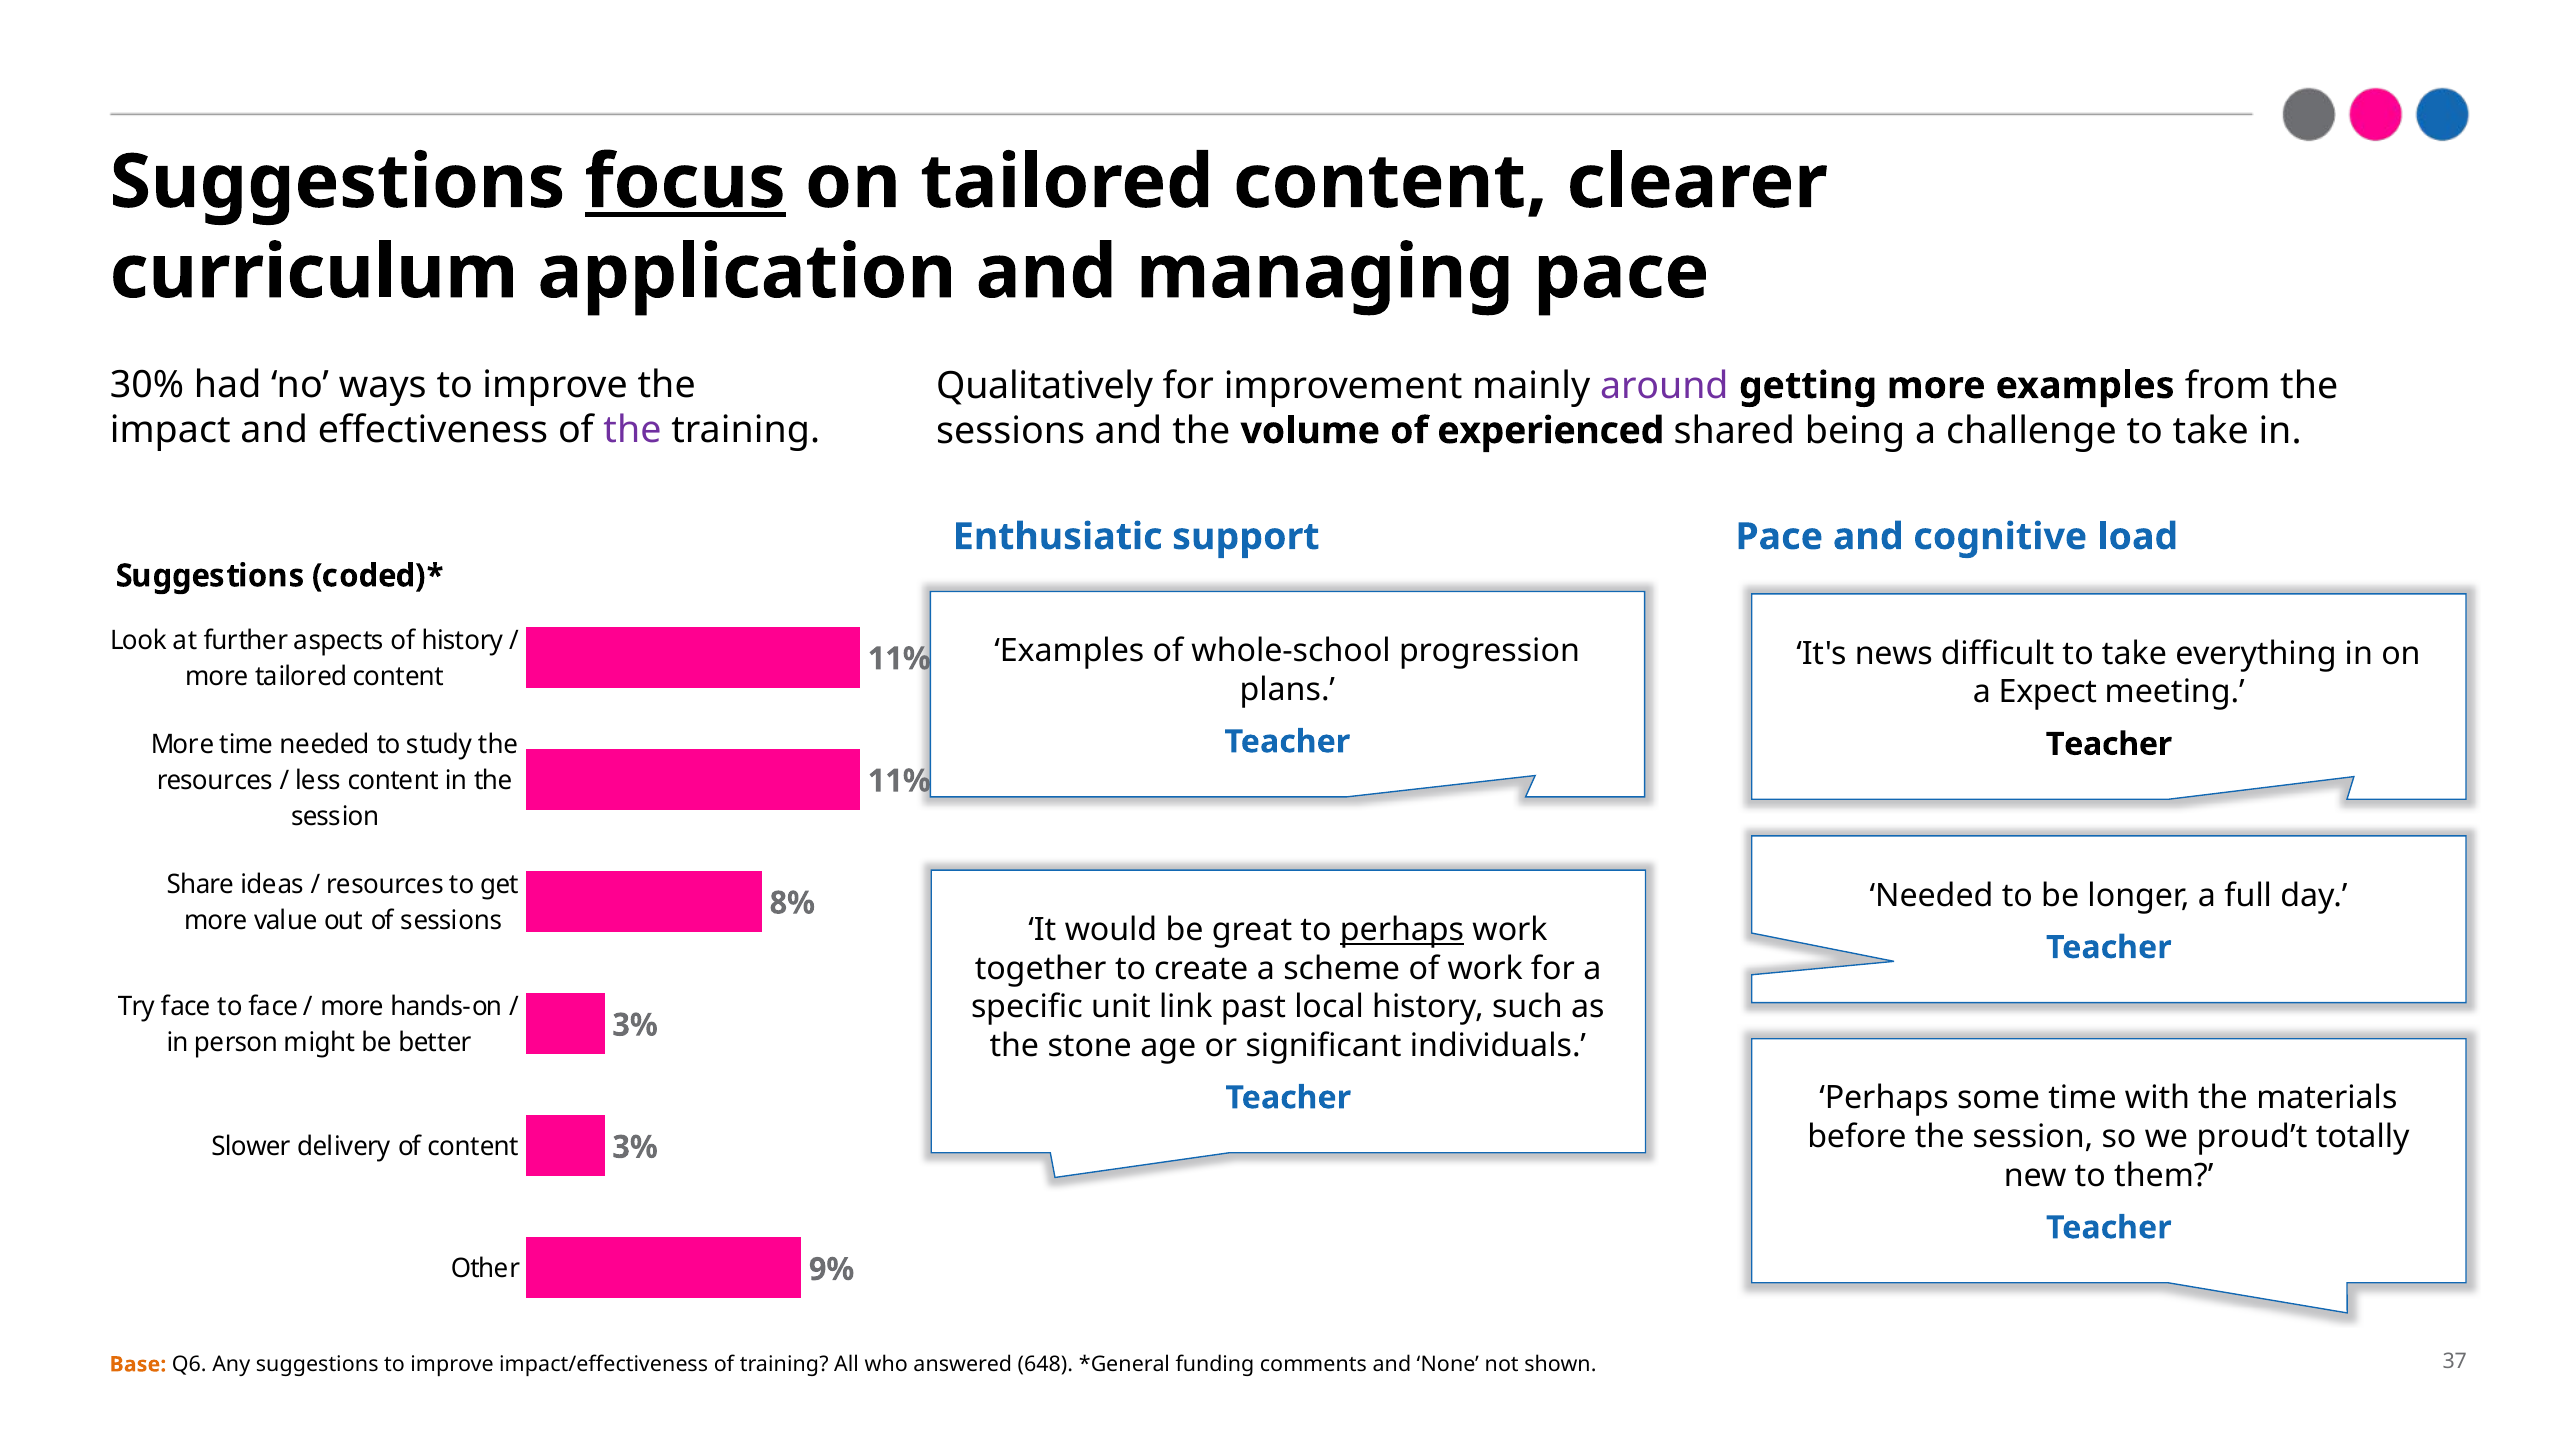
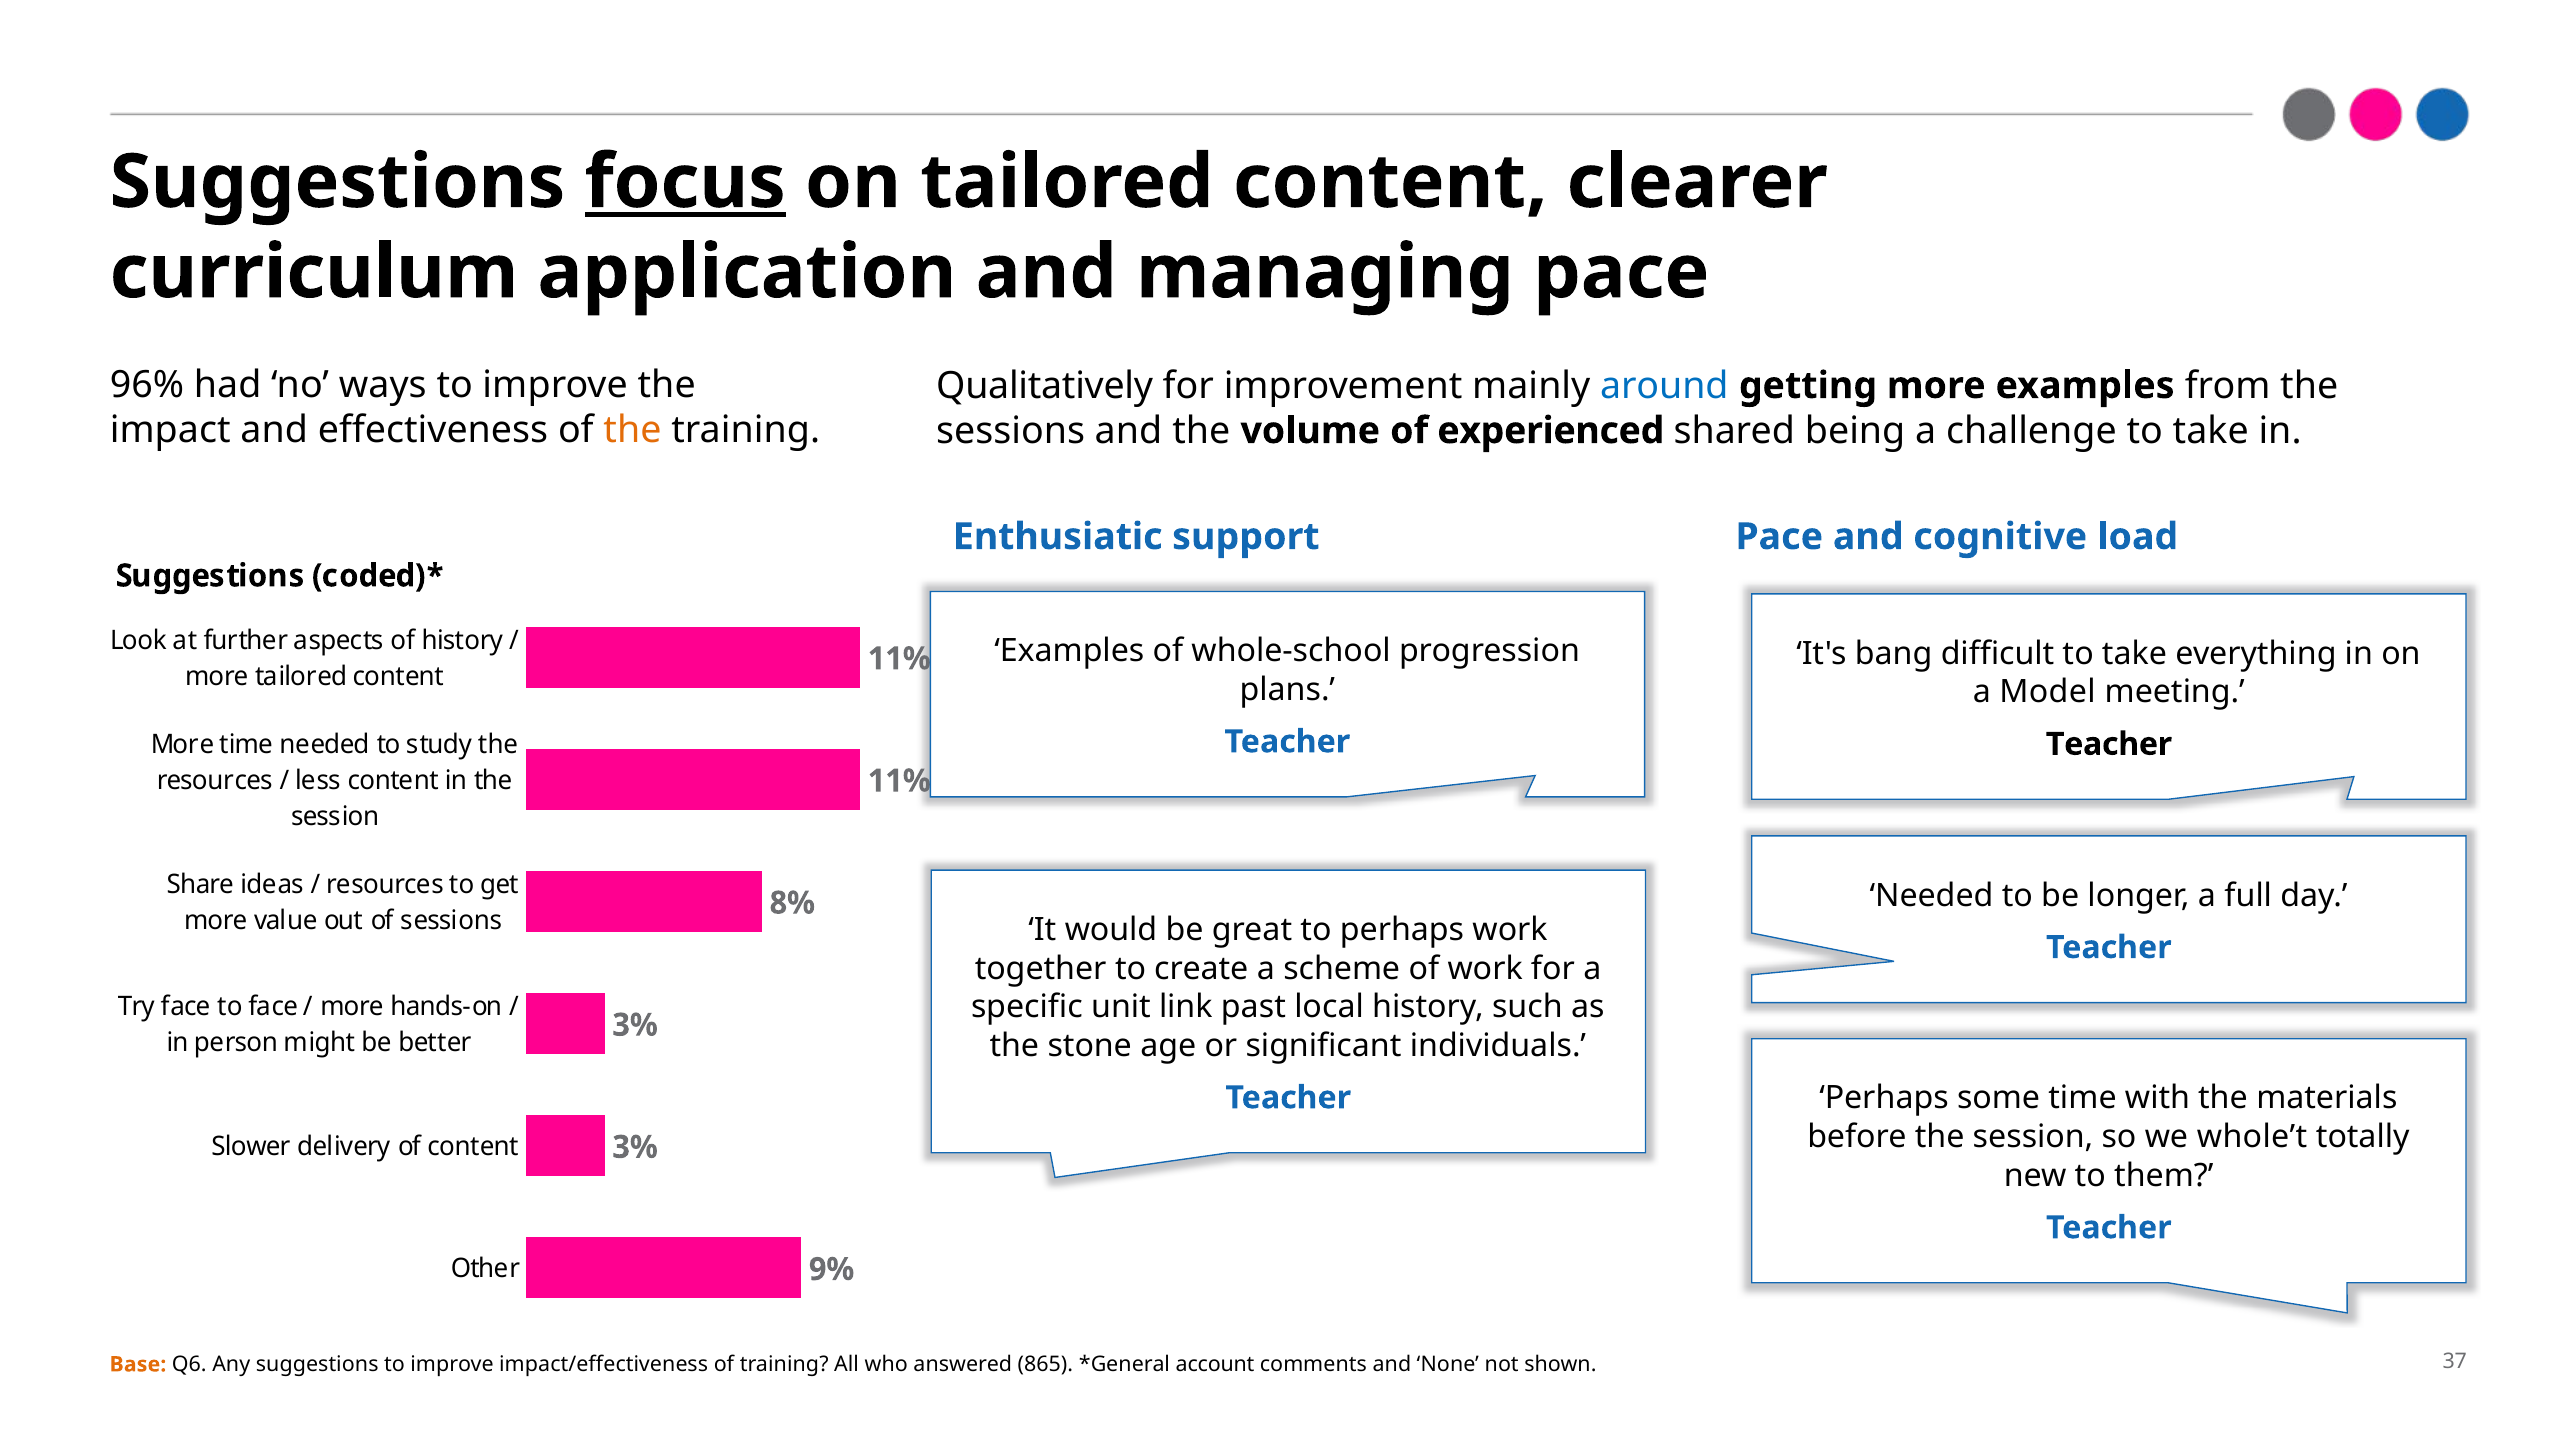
30%: 30% -> 96%
around colour: purple -> blue
the at (633, 430) colour: purple -> orange
news: news -> bang
Expect: Expect -> Model
perhaps at (1402, 930) underline: present -> none
proud’t: proud’t -> whole’t
648: 648 -> 865
funding: funding -> account
